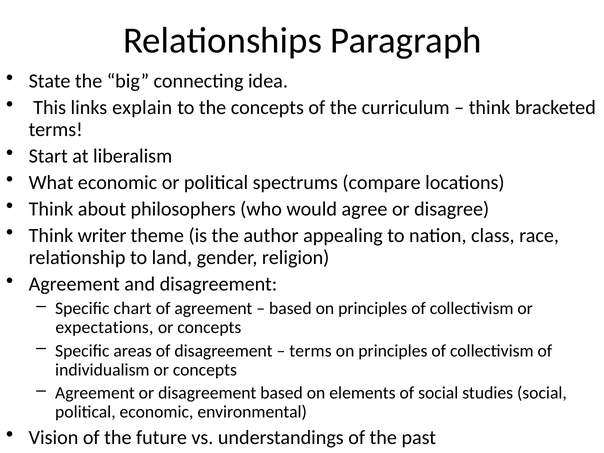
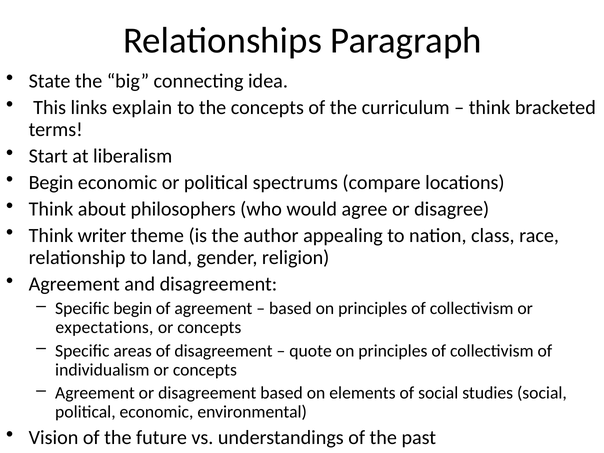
What at (51, 183): What -> Begin
Specific chart: chart -> begin
terms at (311, 351): terms -> quote
